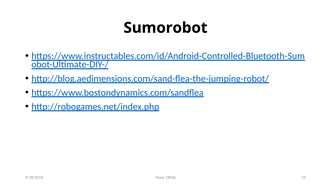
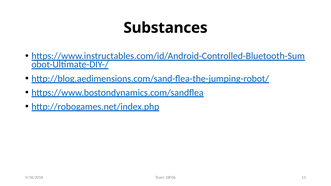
Sumorobot: Sumorobot -> Substances
